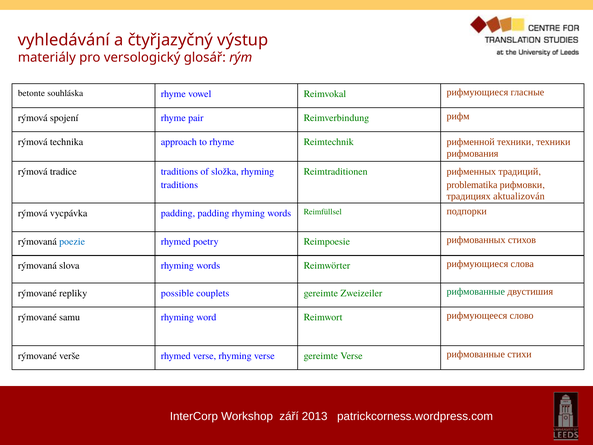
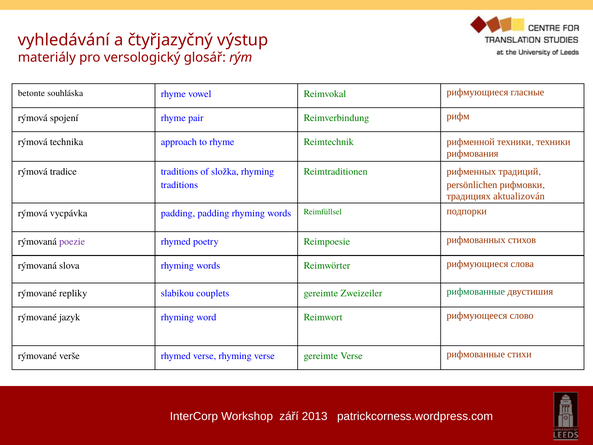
problematika: problematika -> persönlichen
poezie colour: blue -> purple
possible: possible -> slabikou
samu: samu -> jazyk
